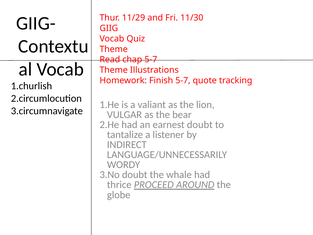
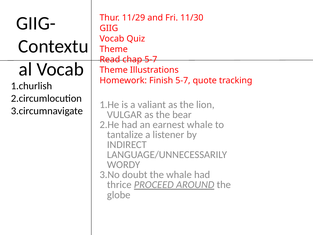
earnest doubt: doubt -> whale
